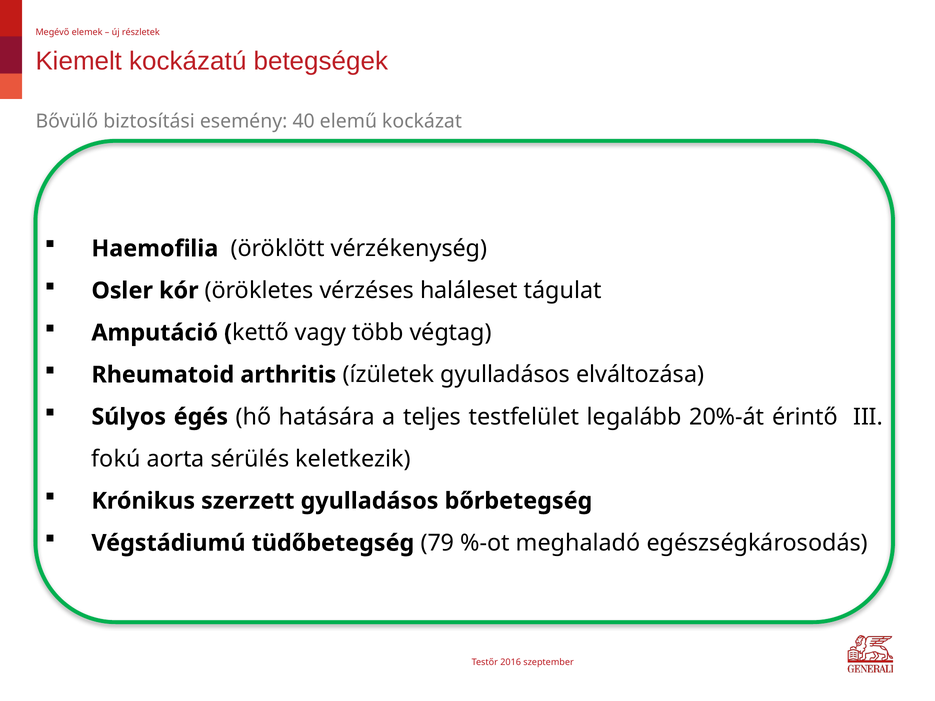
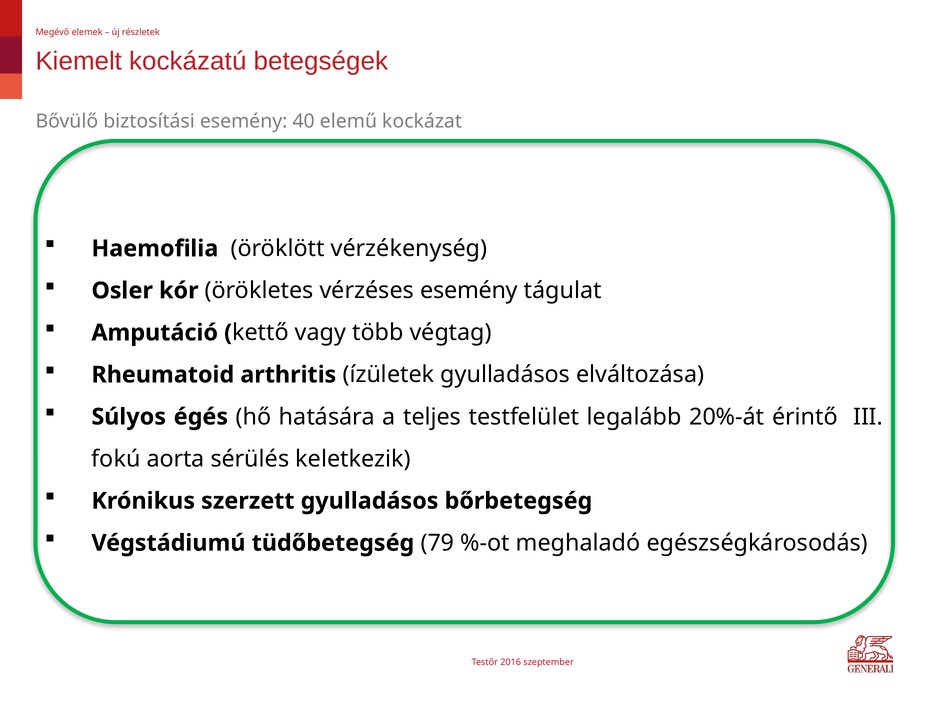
vérzéses haláleset: haláleset -> esemény
